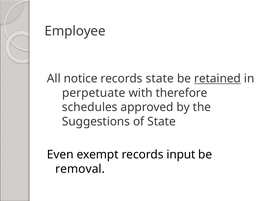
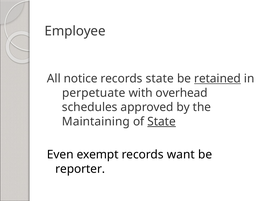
therefore: therefore -> overhead
Suggestions: Suggestions -> Maintaining
State at (162, 121) underline: none -> present
input: input -> want
removal: removal -> reporter
